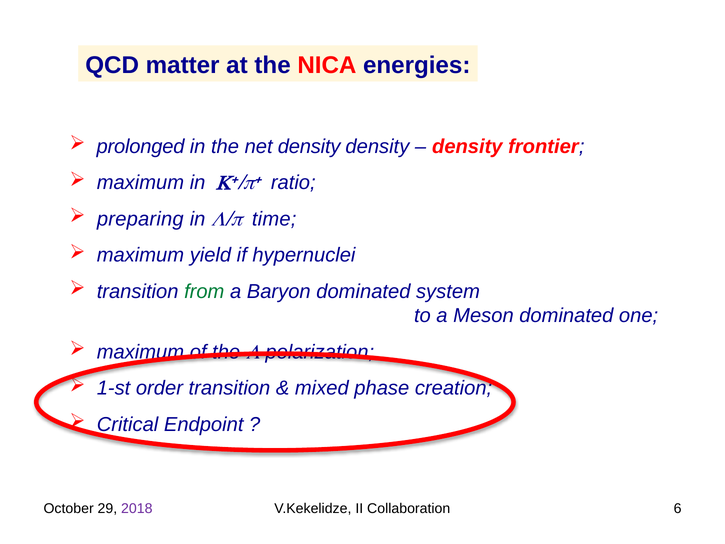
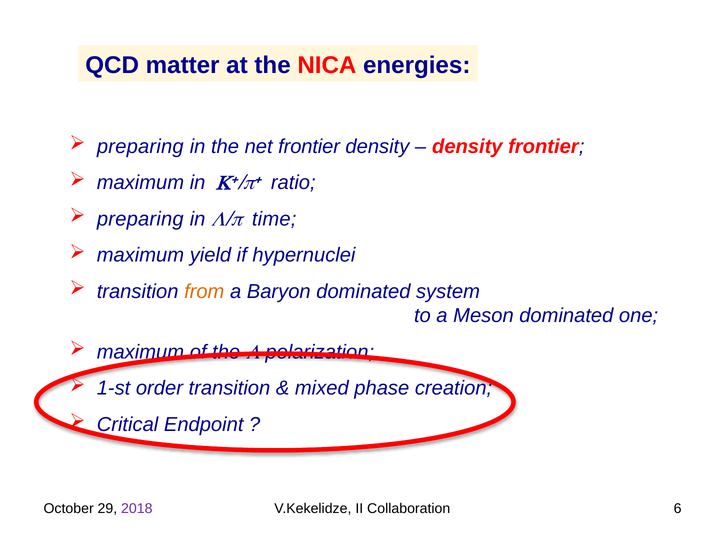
prolonged at (141, 146): prolonged -> preparing
net density: density -> frontier
from colour: green -> orange
